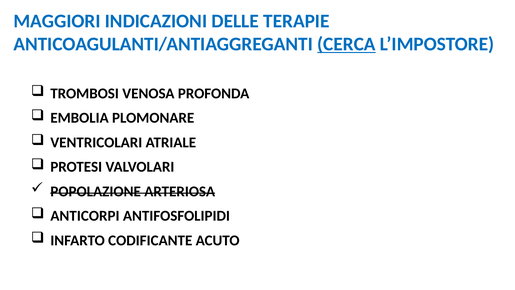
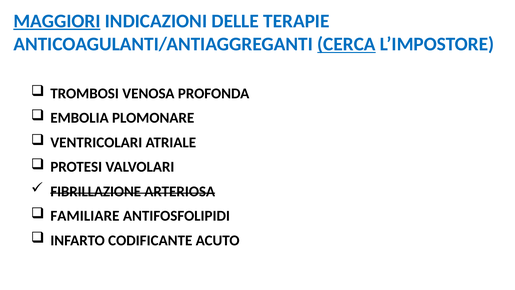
MAGGIORI underline: none -> present
POPOLAZIONE: POPOLAZIONE -> FIBRILLAZIONE
ANTICORPI: ANTICORPI -> FAMILIARE
